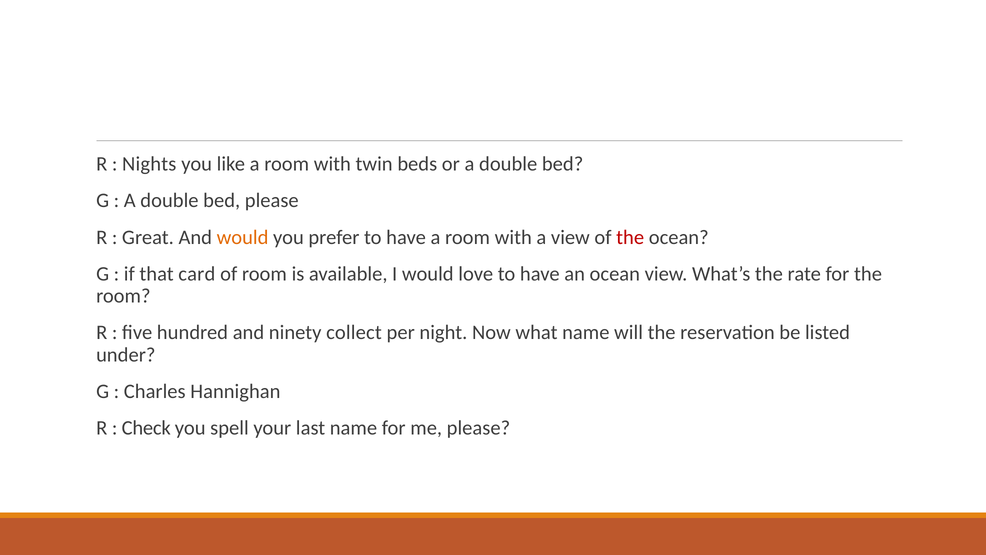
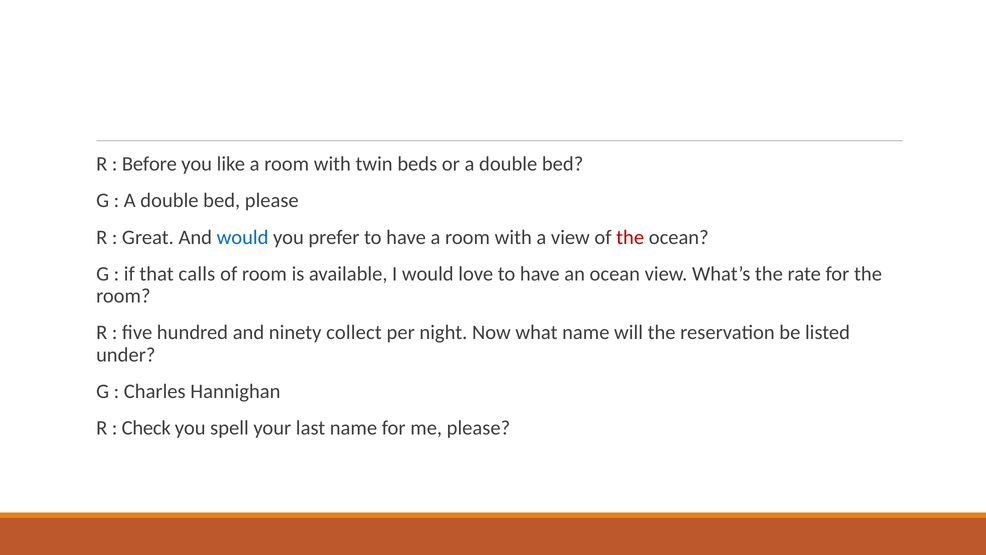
Nights: Nights -> Before
would at (243, 237) colour: orange -> blue
card: card -> calls
